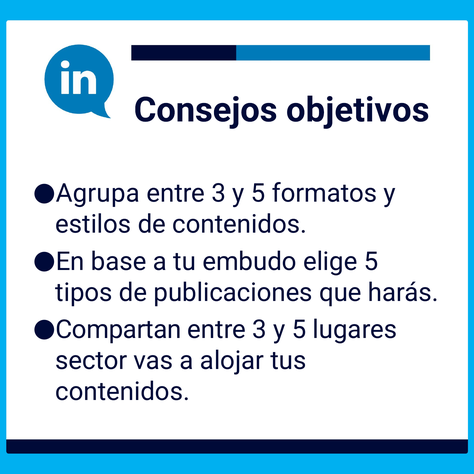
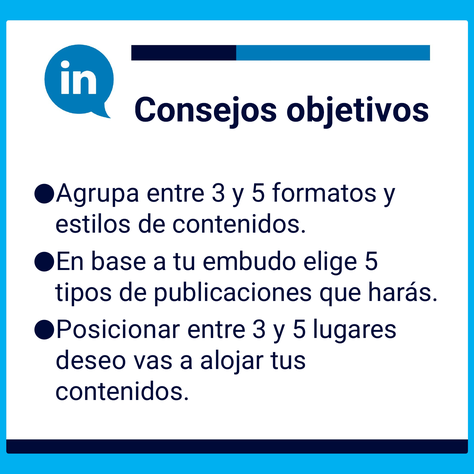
Compartan: Compartan -> Posicionar
sector: sector -> deseo
